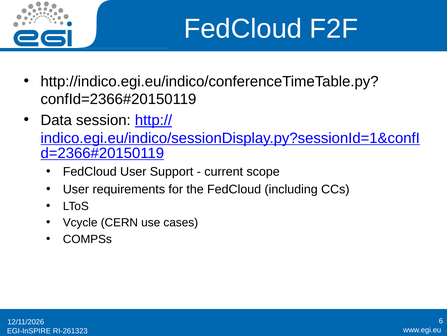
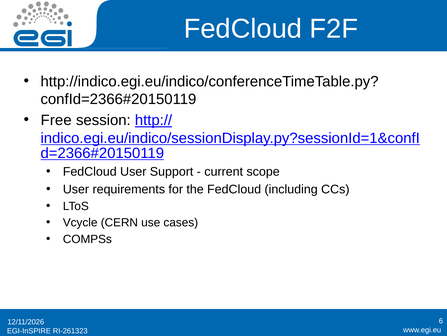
Data: Data -> Free
